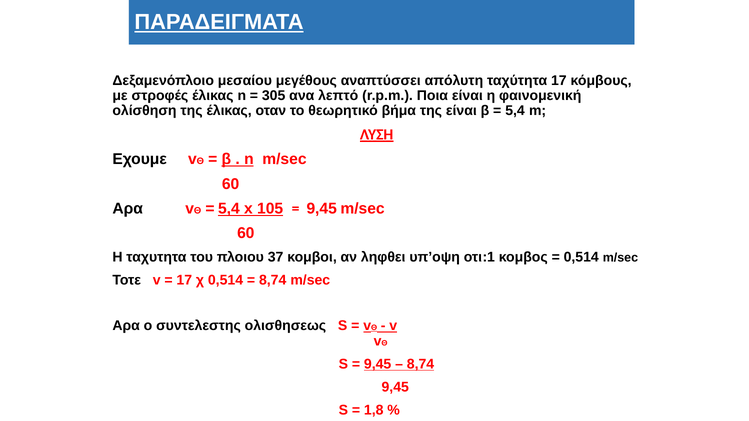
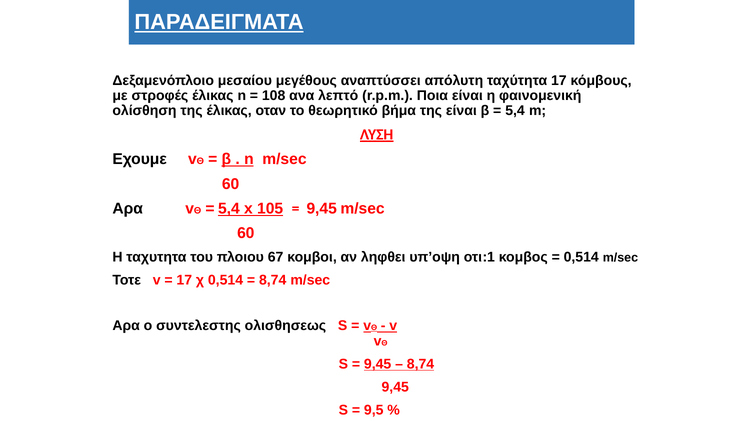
305: 305 -> 108
37: 37 -> 67
1,8: 1,8 -> 9,5
